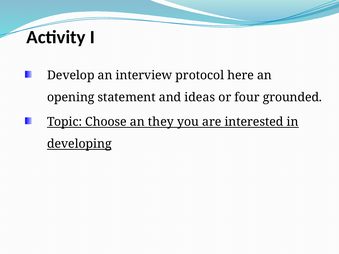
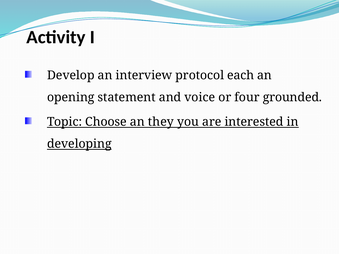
here: here -> each
ideas: ideas -> voice
